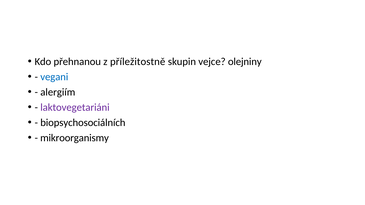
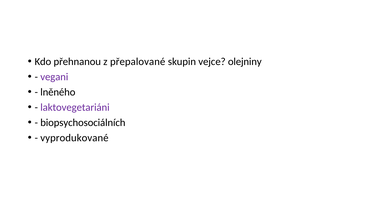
příležitostně: příležitostně -> přepalované
vegani colour: blue -> purple
alergiím: alergiím -> lněného
mikroorganismy: mikroorganismy -> vyprodukované
